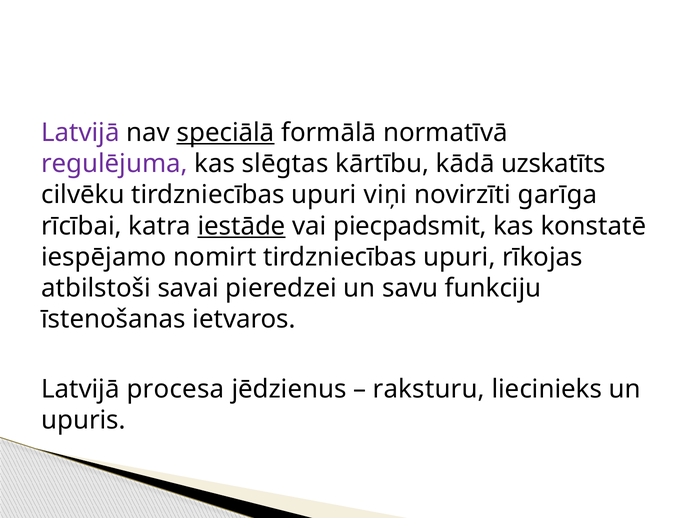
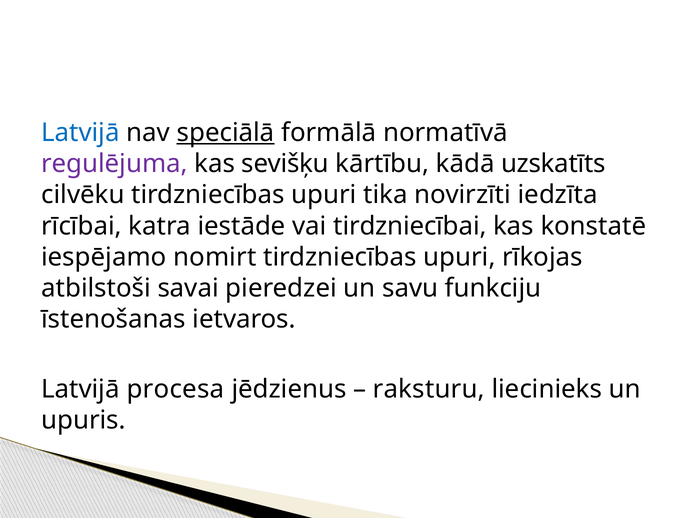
Latvijā at (80, 133) colour: purple -> blue
slēgtas: slēgtas -> sevišķu
viņi: viņi -> tika
garīga: garīga -> iedzīta
iestāde underline: present -> none
piecpadsmit: piecpadsmit -> tirdzniecībai
